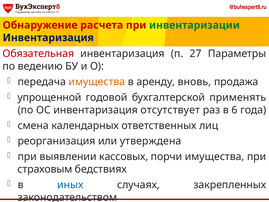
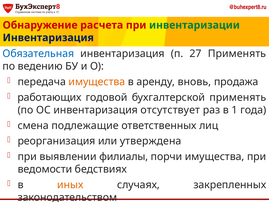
Обязательная colour: red -> blue
27 Параметры: Параметры -> Применять
упрощенной: упрощенной -> работающих
6: 6 -> 1
календарных: календарных -> подлежащие
кассовых: кассовых -> филиалы
страховым: страховым -> ведомости
иных colour: blue -> orange
